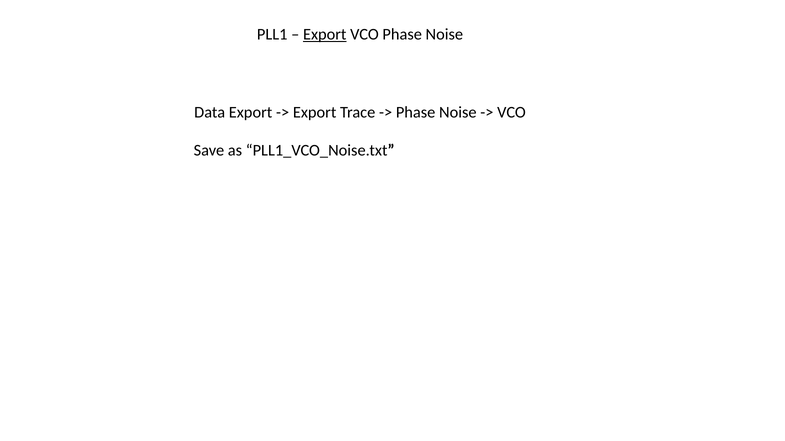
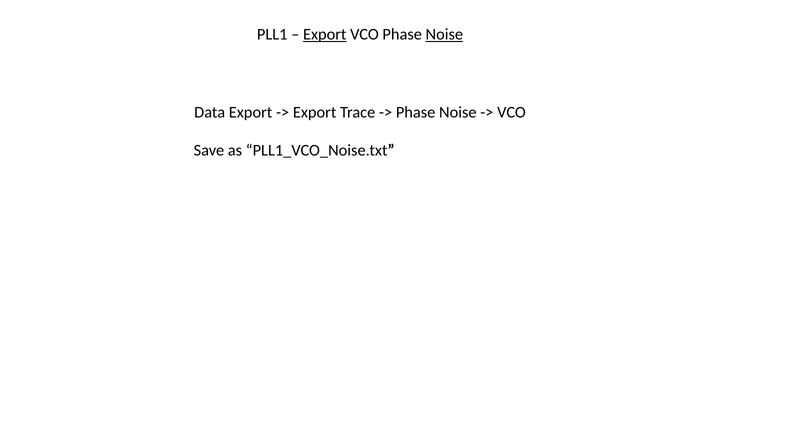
Noise at (444, 34) underline: none -> present
